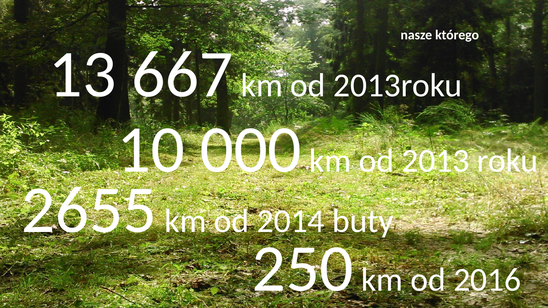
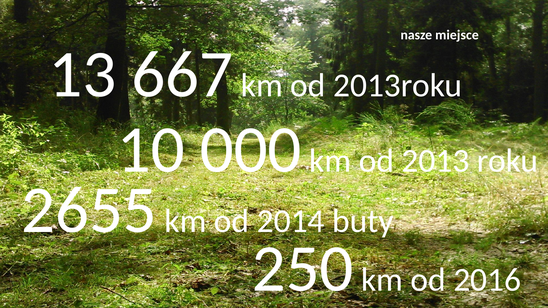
którego: którego -> miejsce
